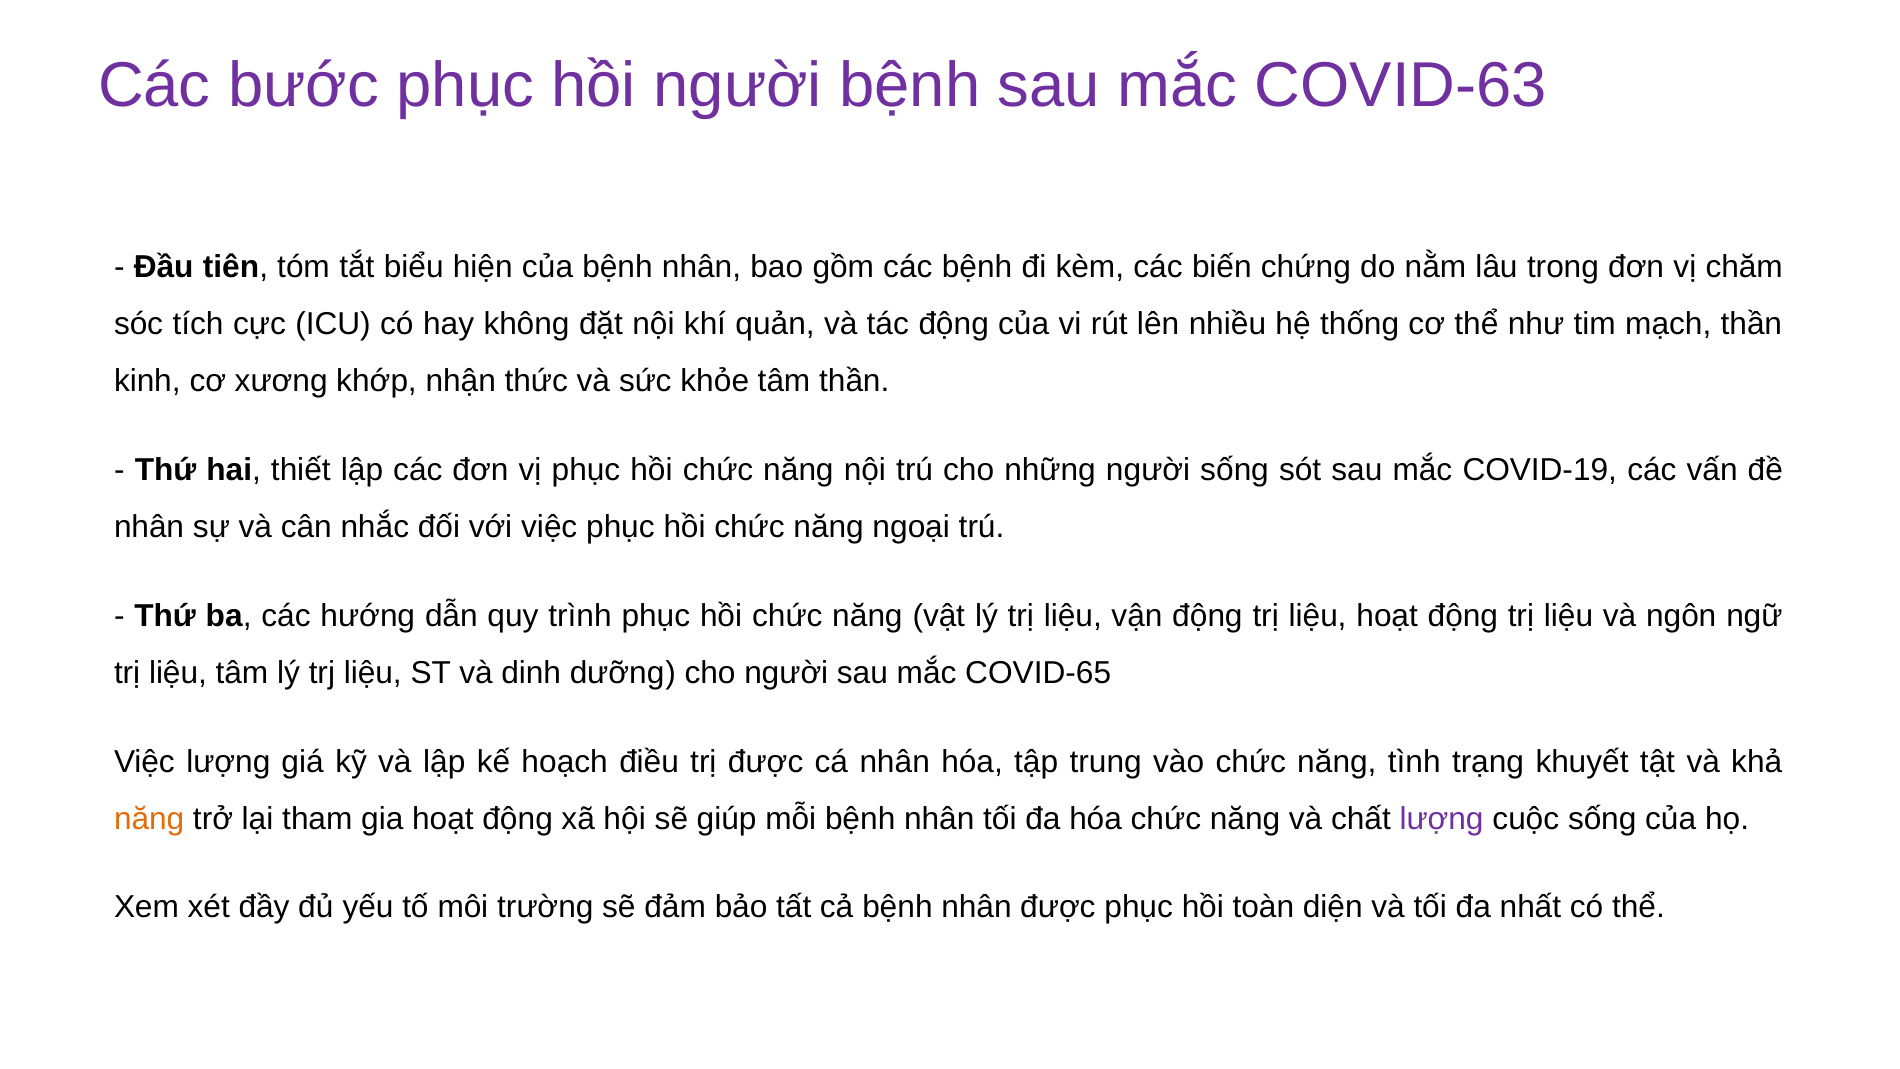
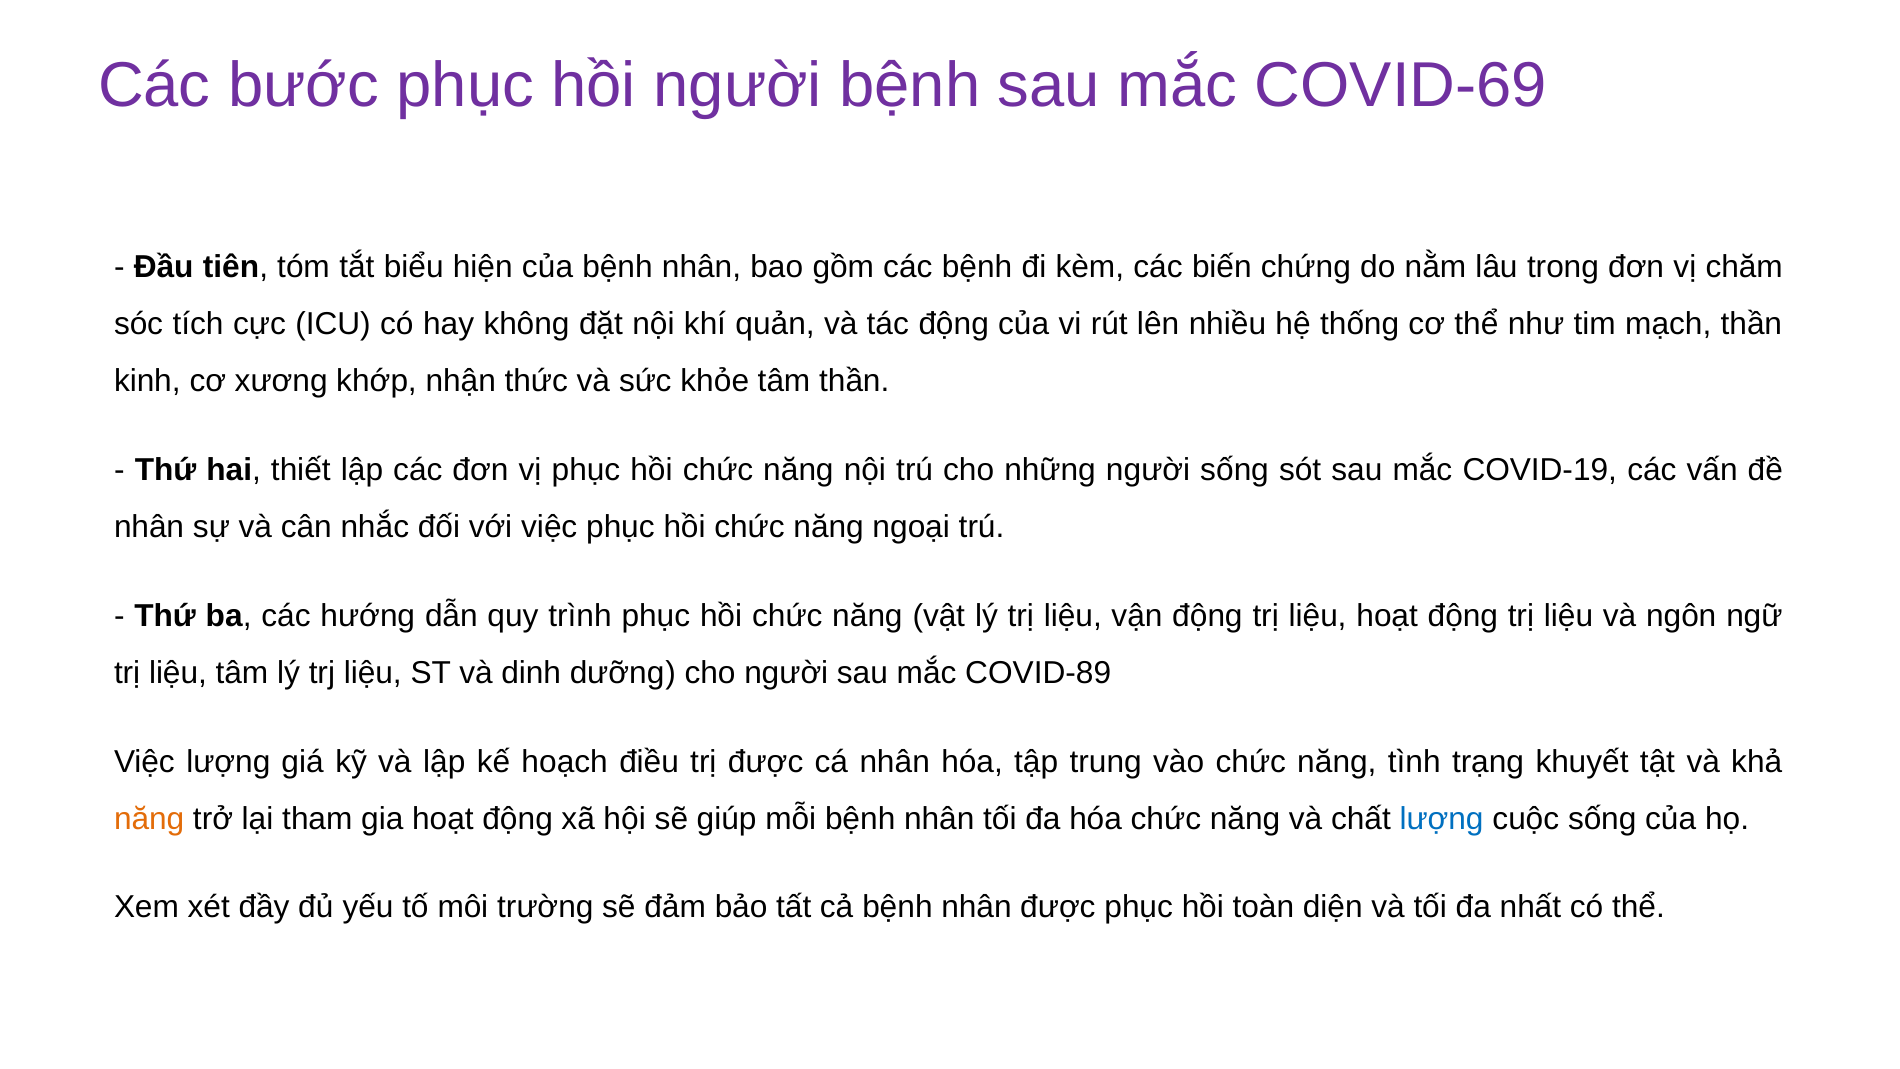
COVID-63: COVID-63 -> COVID-69
COVID-65: COVID-65 -> COVID-89
lượng at (1442, 819) colour: purple -> blue
